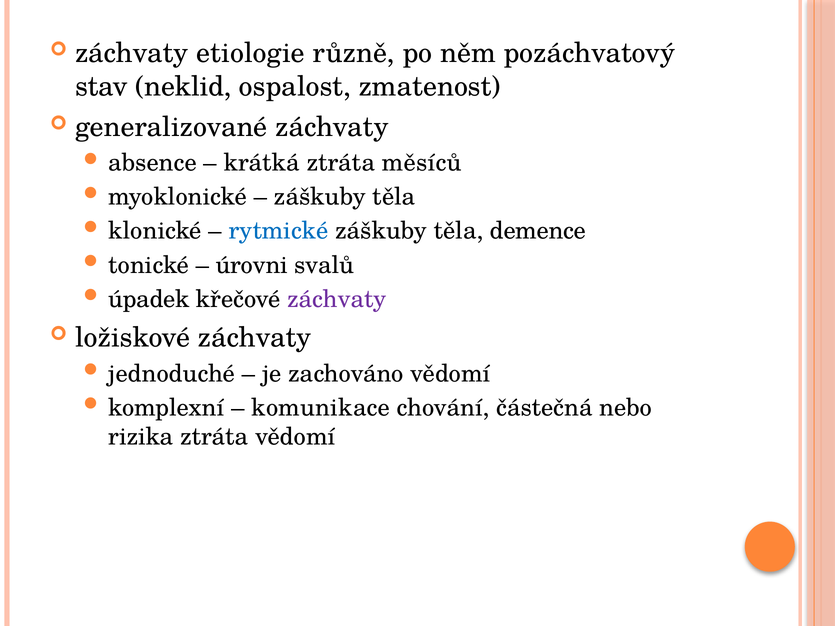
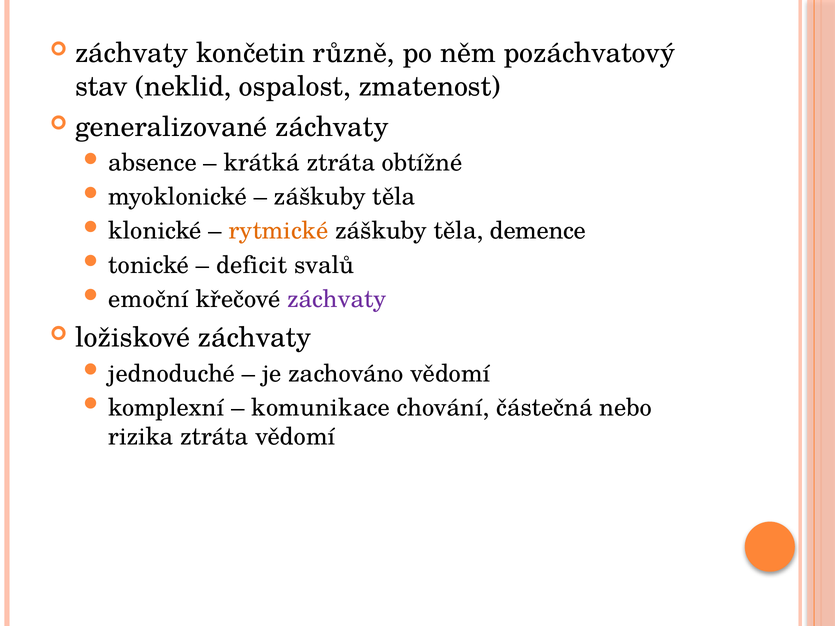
etiologie: etiologie -> končetin
měsíců: měsíců -> obtížné
rytmické colour: blue -> orange
úrovni: úrovni -> deficit
úpadek: úpadek -> emoční
